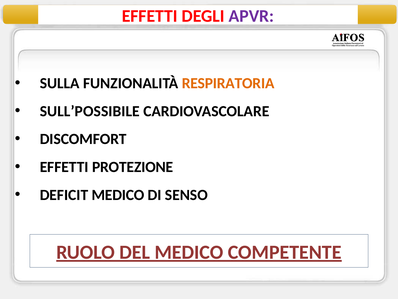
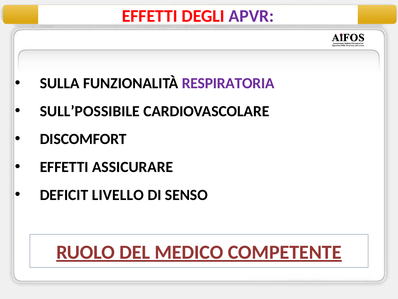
RESPIRATORIA colour: orange -> purple
PROTEZIONE: PROTEZIONE -> ASSICURARE
DEFICIT MEDICO: MEDICO -> LIVELLO
